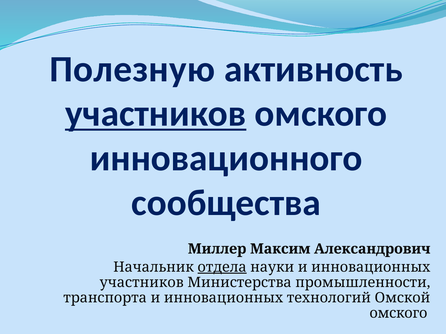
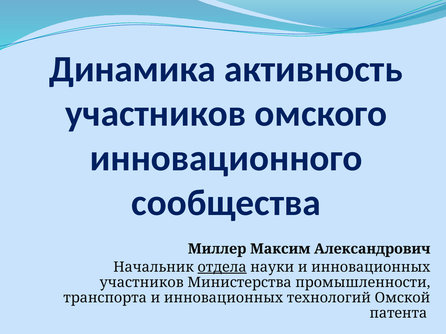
Полезную: Полезную -> Динамика
участников at (156, 114) underline: present -> none
омского at (398, 314): омского -> патента
